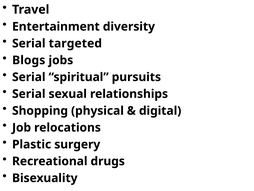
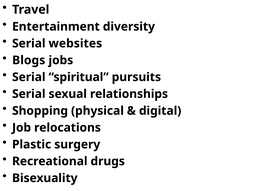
targeted: targeted -> websites
